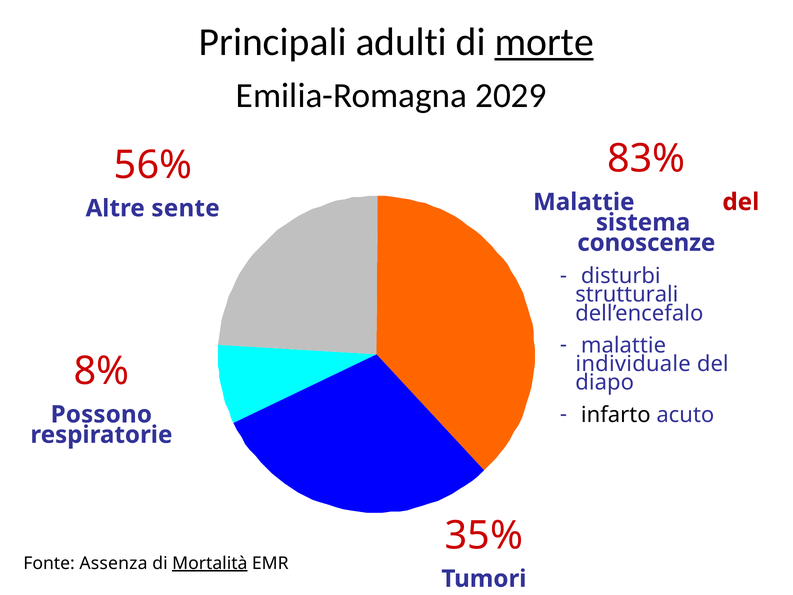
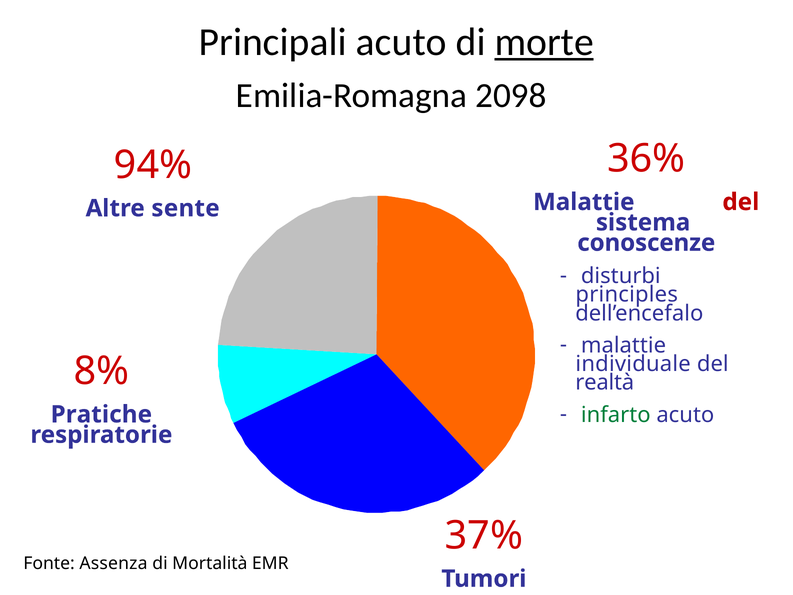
Principali adulti: adulti -> acuto
2029: 2029 -> 2098
83%: 83% -> 36%
56%: 56% -> 94%
strutturali: strutturali -> principles
diapo: diapo -> realtà
infarto colour: black -> green
Possono: Possono -> Pratiche
35%: 35% -> 37%
Mortalità underline: present -> none
